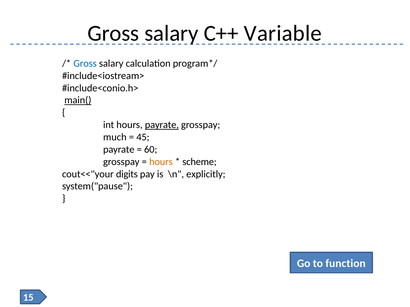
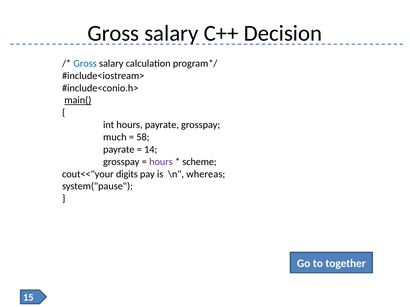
Variable: Variable -> Decision
payrate at (162, 125) underline: present -> none
45: 45 -> 58
60: 60 -> 14
hours at (161, 162) colour: orange -> purple
explicitly: explicitly -> whereas
function: function -> together
